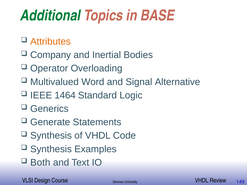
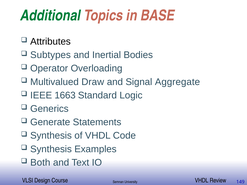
Attributes colour: orange -> black
Company: Company -> Subtypes
Word: Word -> Draw
Alternative: Alternative -> Aggregate
1464: 1464 -> 1663
